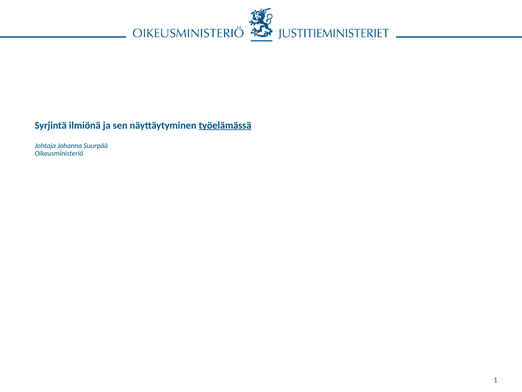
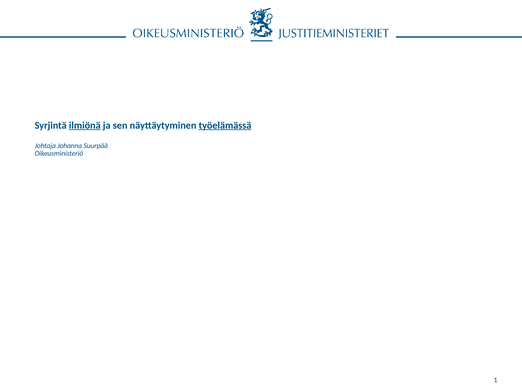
ilmiönä underline: none -> present
